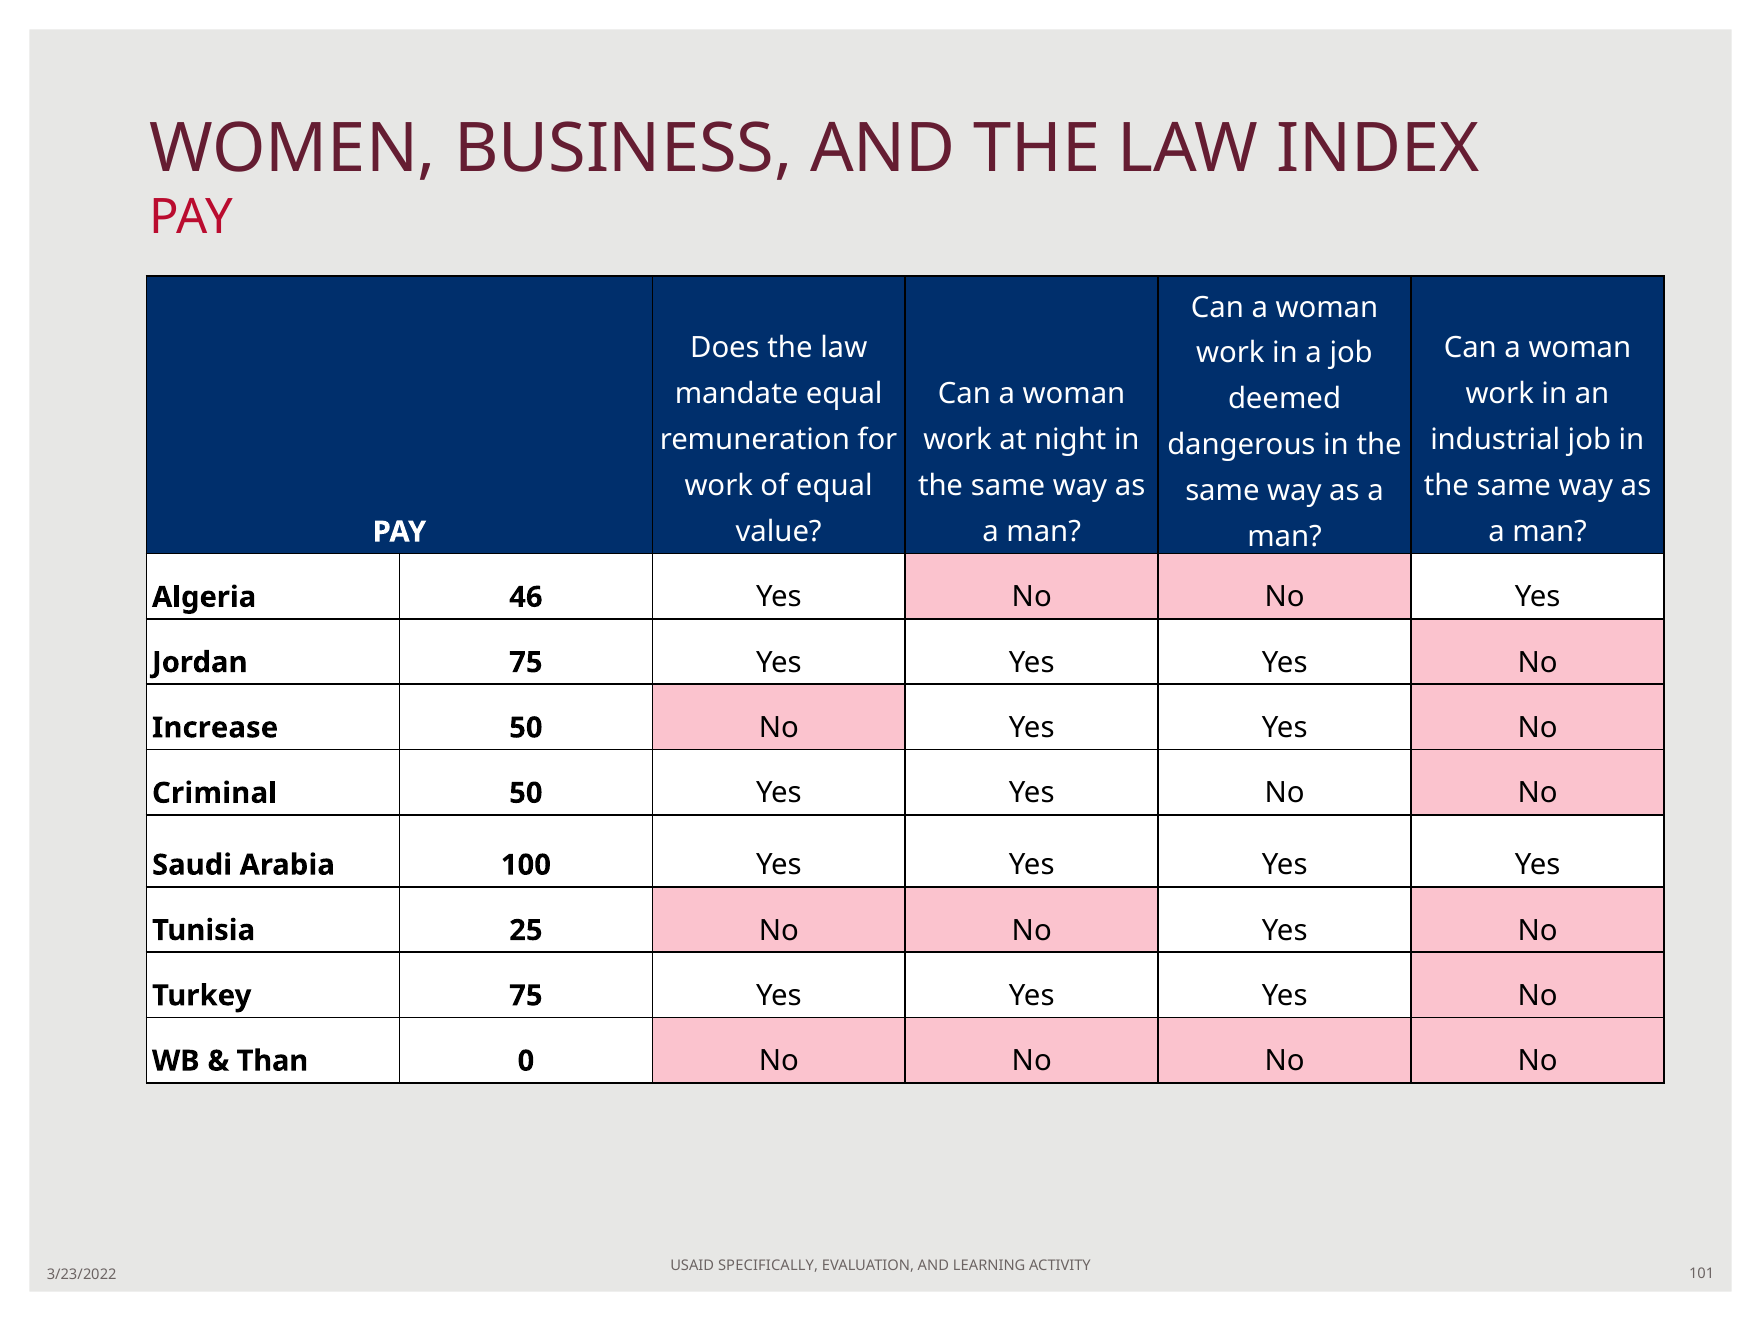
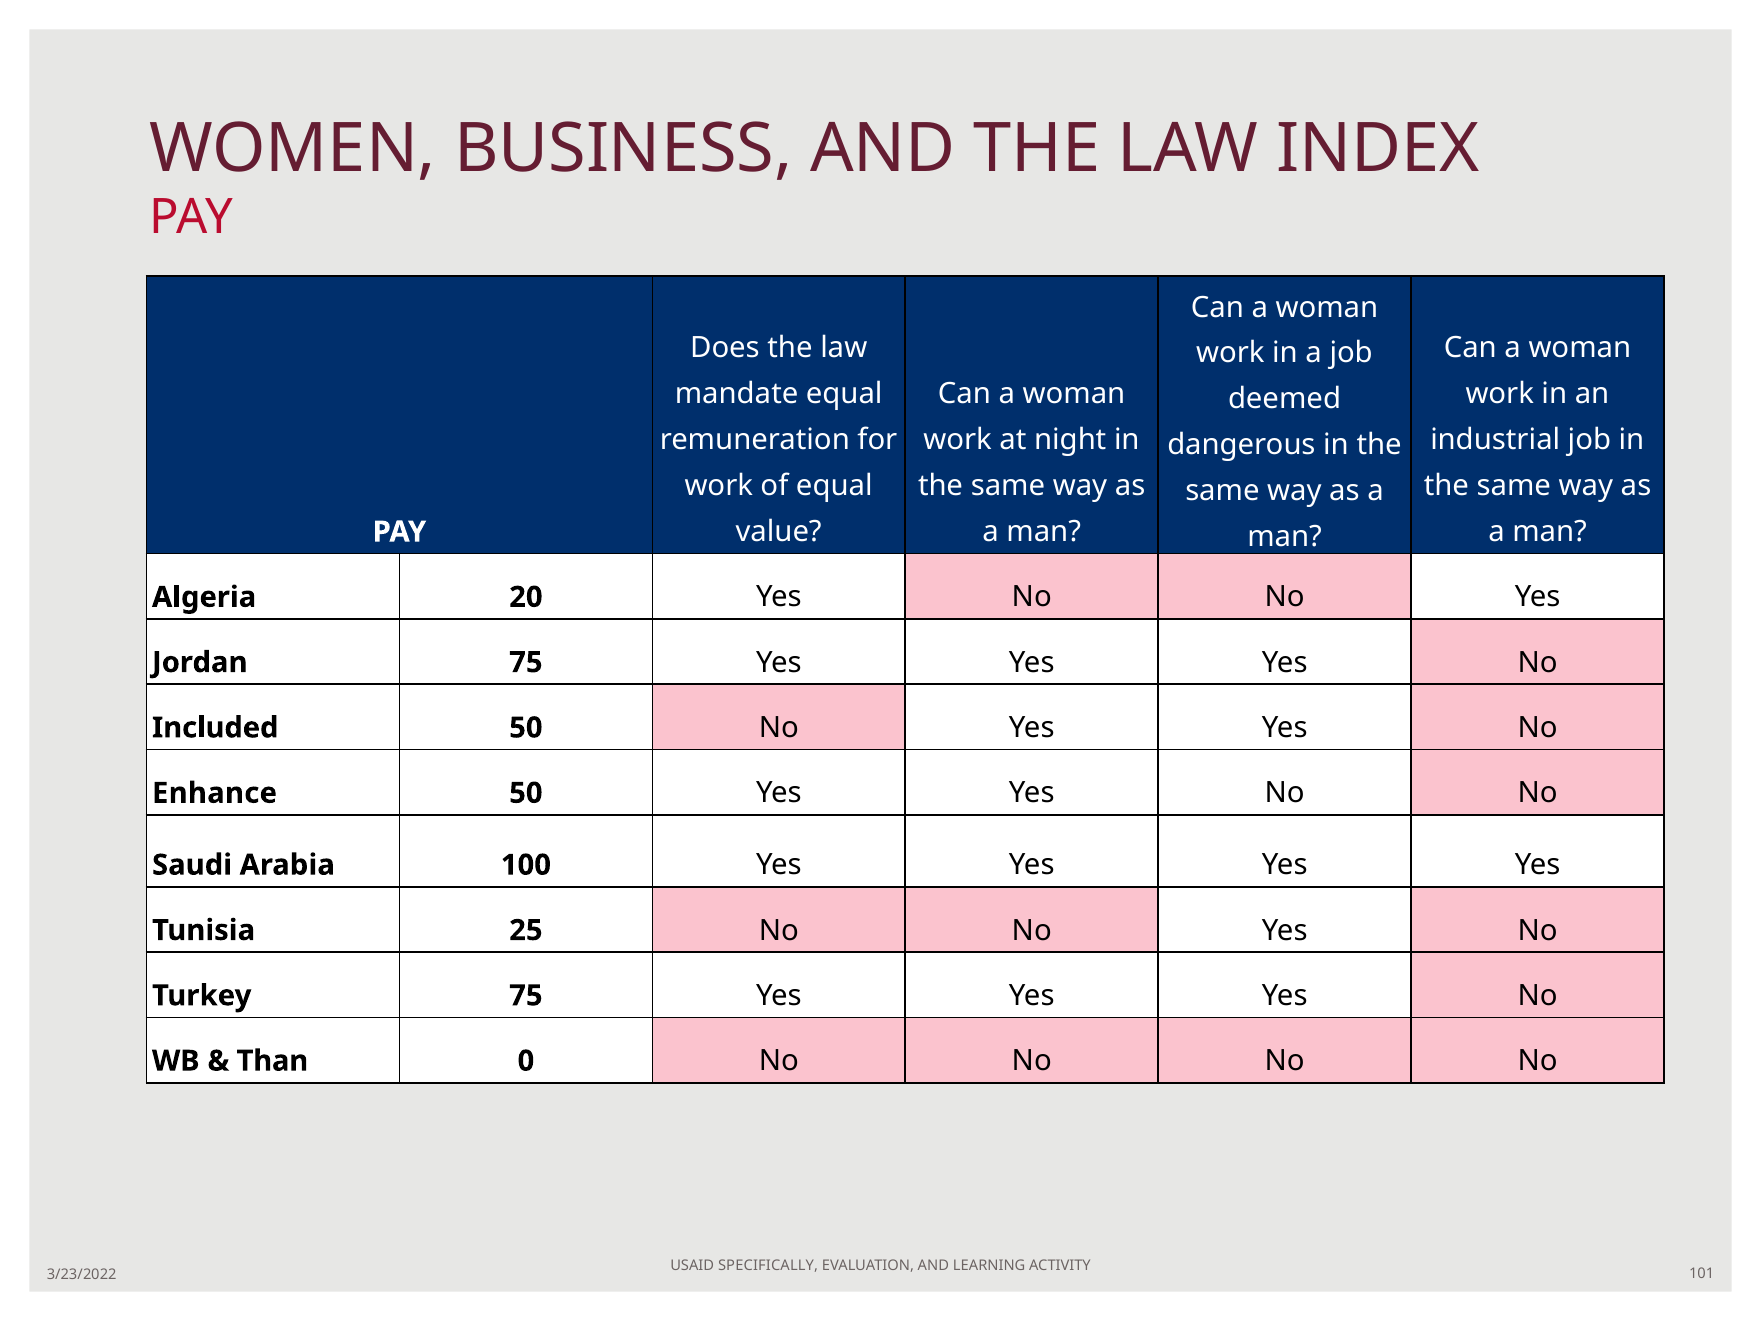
46: 46 -> 20
Increase: Increase -> Included
Criminal: Criminal -> Enhance
